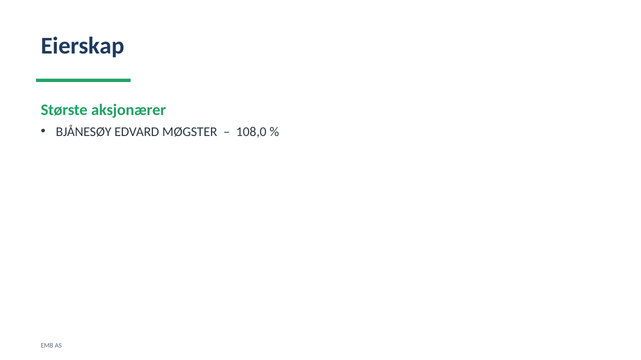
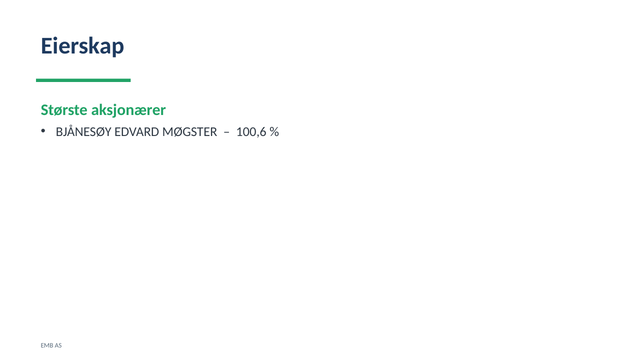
108,0: 108,0 -> 100,6
